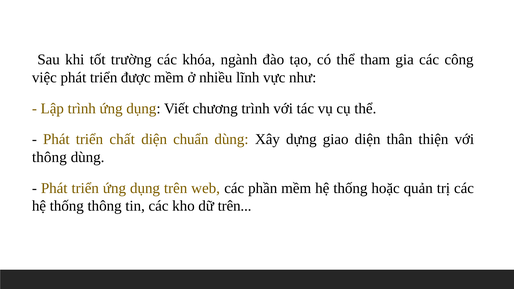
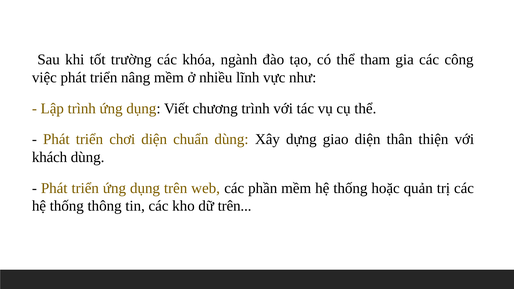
được: được -> nâng
chất: chất -> chơi
thông at (49, 157): thông -> khách
